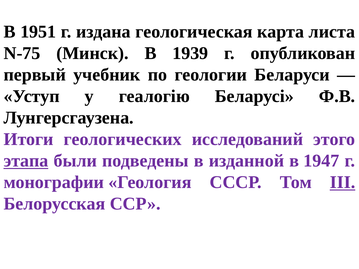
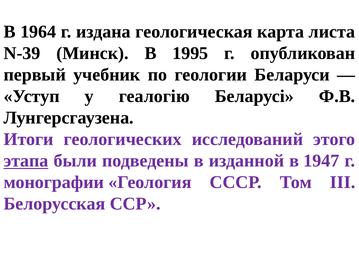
1951: 1951 -> 1964
N-75: N-75 -> N-39
1939: 1939 -> 1995
III underline: present -> none
